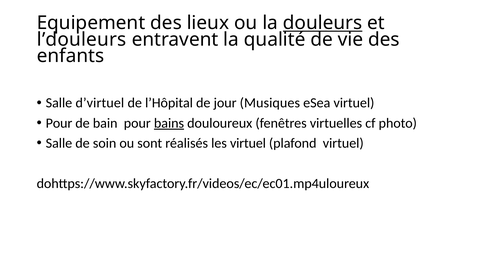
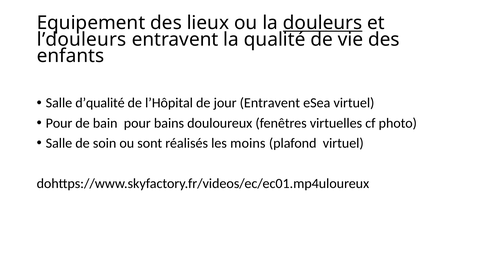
d’virtuel: d’virtuel -> d’qualité
jour Musiques: Musiques -> Entravent
bains underline: present -> none
les virtuel: virtuel -> moins
